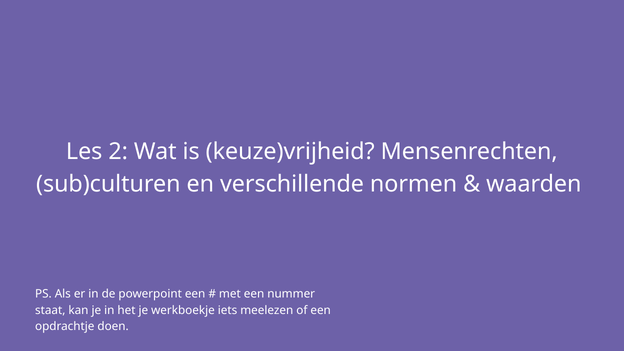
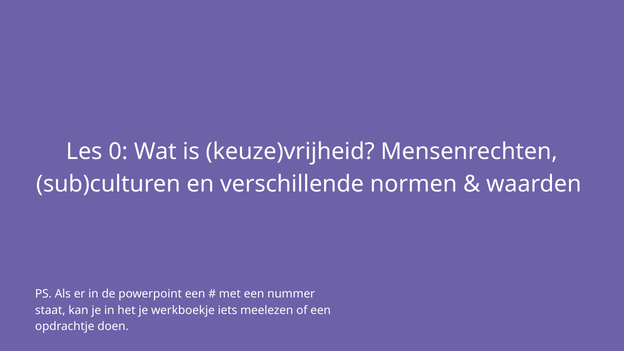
2: 2 -> 0
